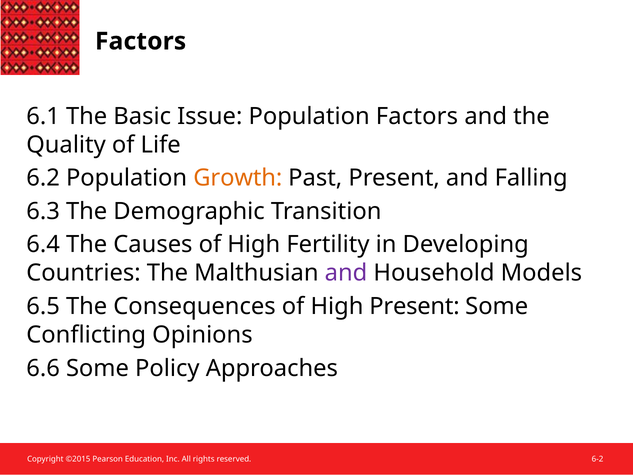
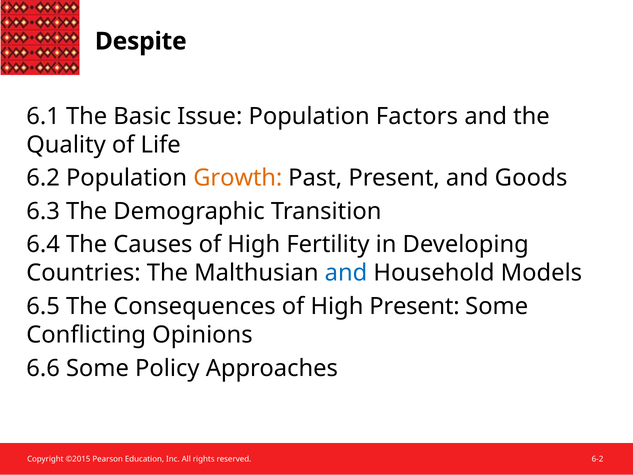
Factors at (141, 41): Factors -> Despite
Falling: Falling -> Goods
and at (346, 273) colour: purple -> blue
